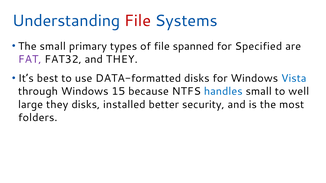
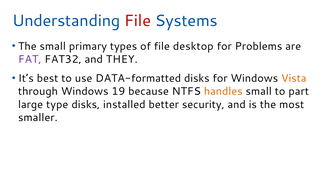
spanned: spanned -> desktop
Specified: Specified -> Problems
Vista colour: blue -> orange
15: 15 -> 19
handles colour: blue -> orange
well: well -> part
large they: they -> type
folders: folders -> smaller
